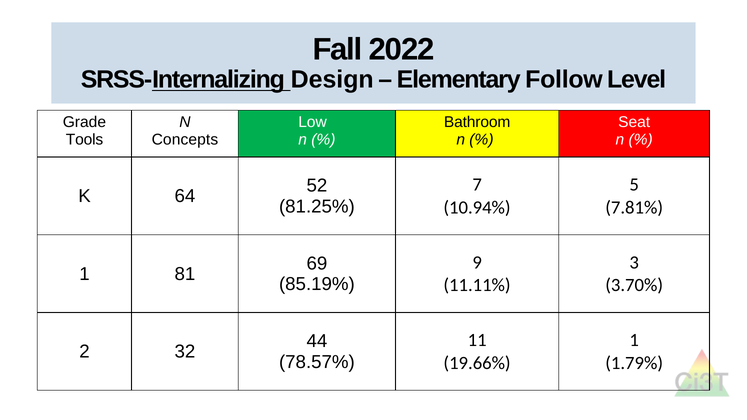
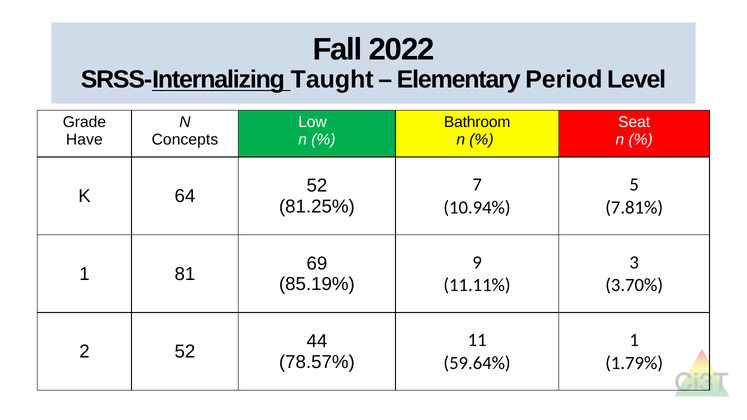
Design: Design -> Taught
Follow: Follow -> Period
Tools: Tools -> Have
2 32: 32 -> 52
19.66%: 19.66% -> 59.64%
